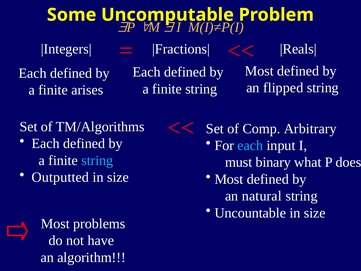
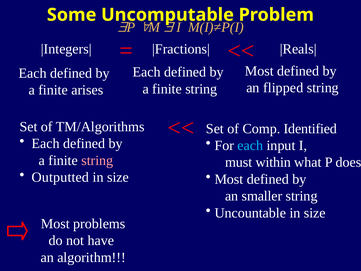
Arbitrary: Arbitrary -> Identified
string at (97, 160) colour: light blue -> pink
binary: binary -> within
natural: natural -> smaller
